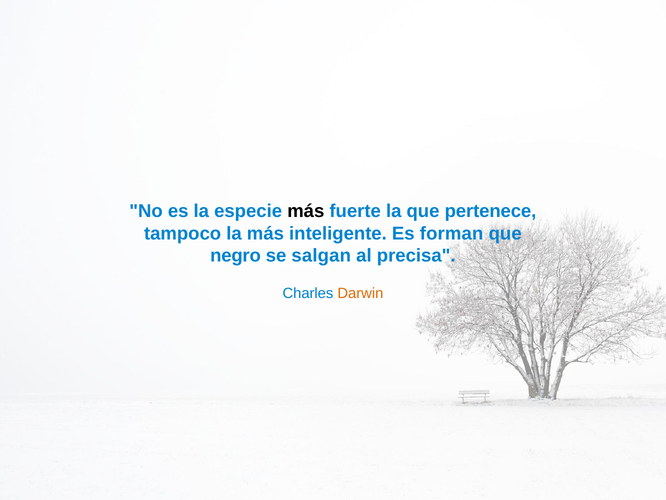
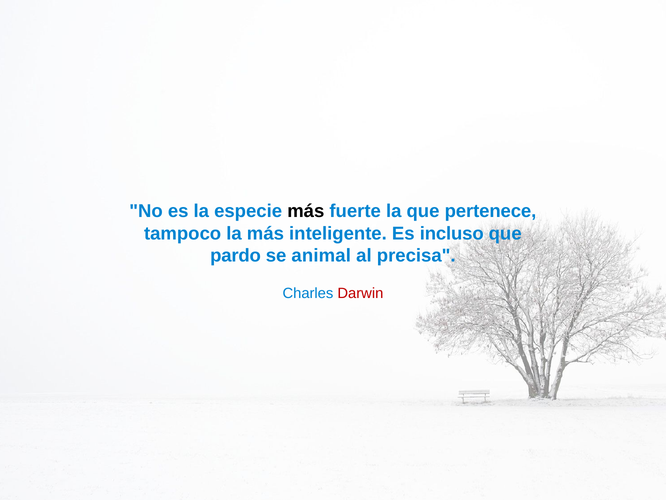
forman: forman -> incluso
negro: negro -> pardo
salgan: salgan -> animal
Darwin colour: orange -> red
